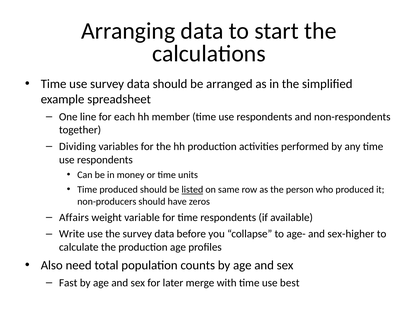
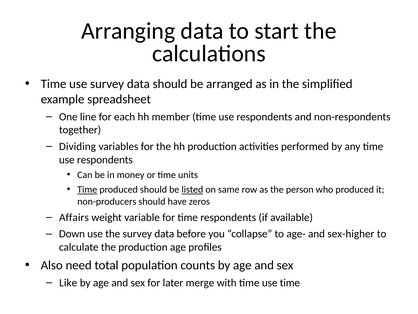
Time at (87, 189) underline: none -> present
Write: Write -> Down
Fast: Fast -> Like
use best: best -> time
